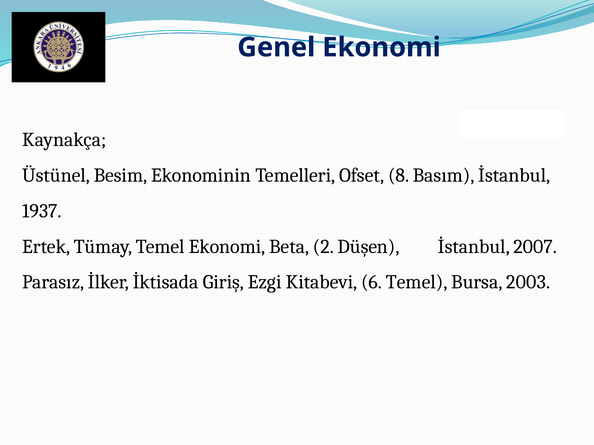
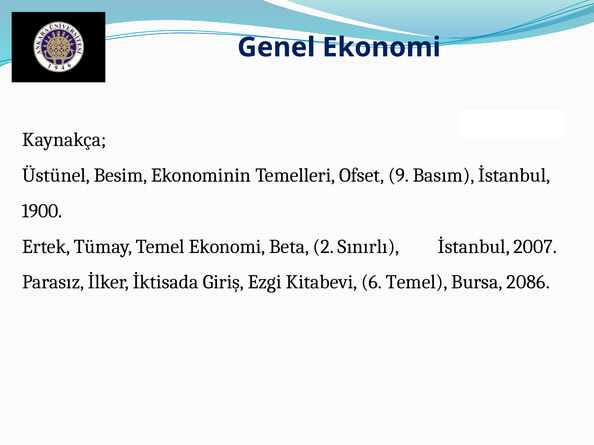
8: 8 -> 9
1937: 1937 -> 1900
Düşen: Düşen -> Sınırlı
2003: 2003 -> 2086
